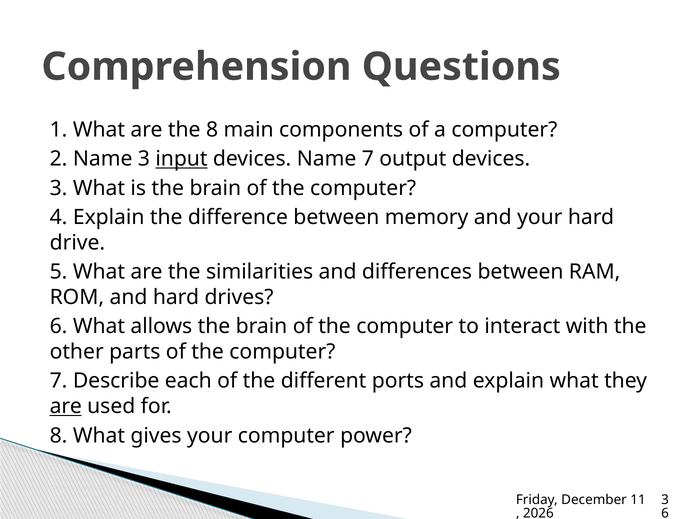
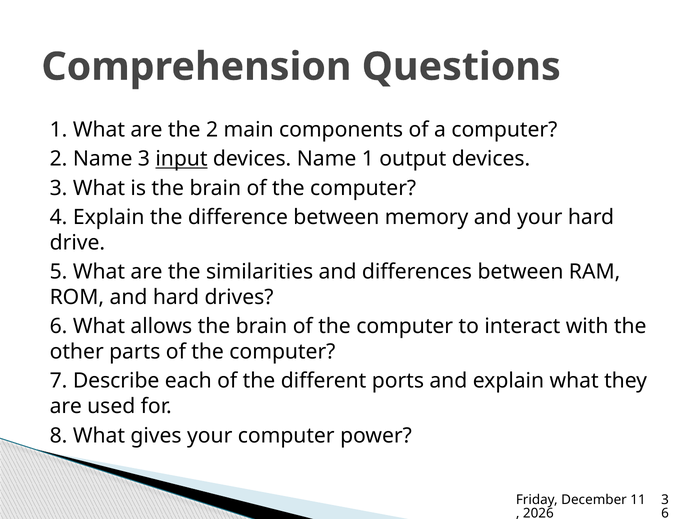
the 8: 8 -> 2
Name 7: 7 -> 1
are at (66, 406) underline: present -> none
